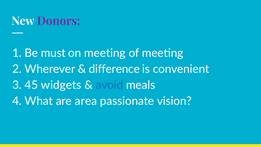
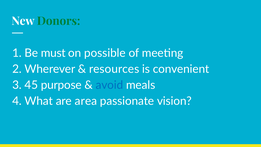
Donors colour: purple -> green
on meeting: meeting -> possible
difference: difference -> resources
widgets: widgets -> purpose
